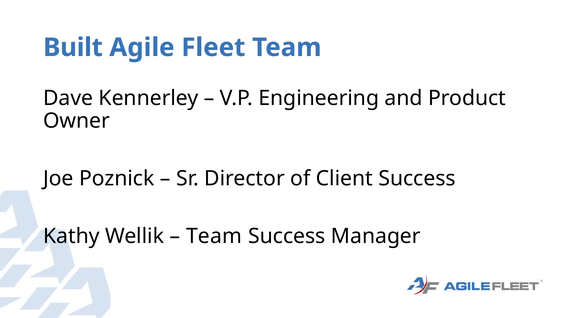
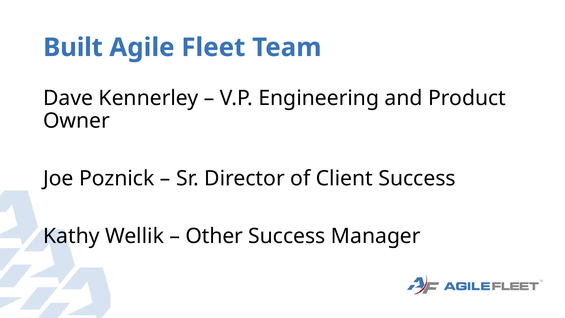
Team at (214, 236): Team -> Other
